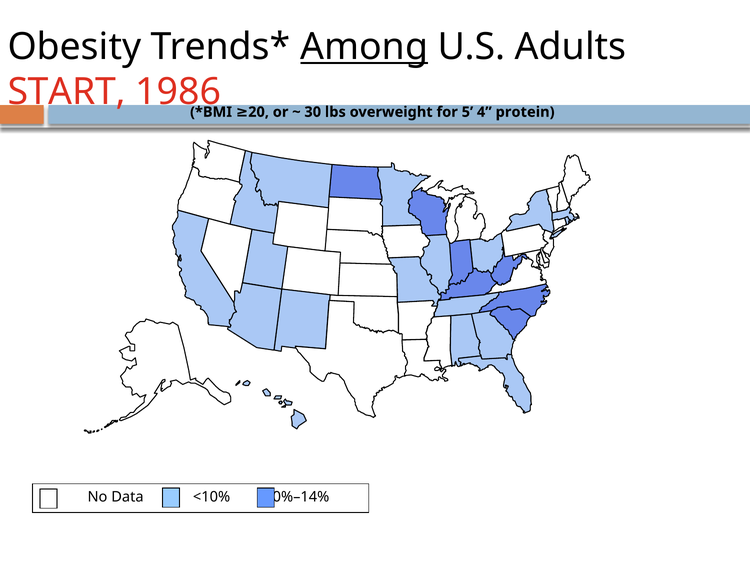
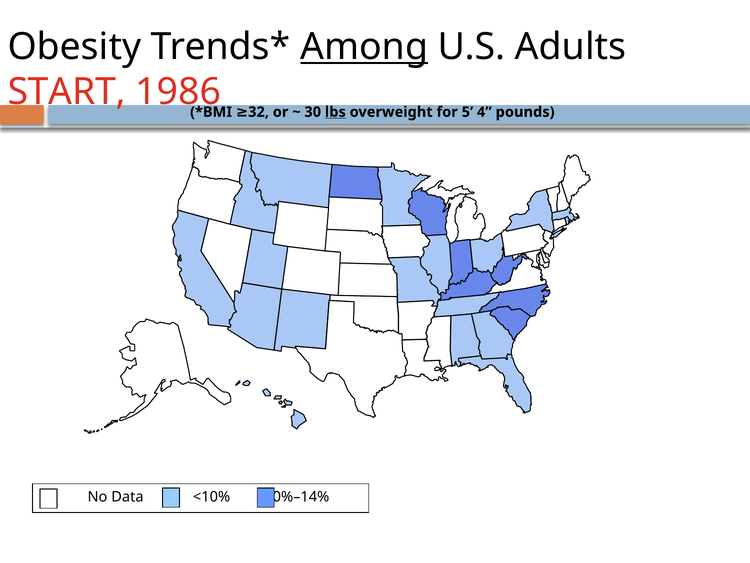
20: 20 -> 32
lbs underline: none -> present
protein: protein -> pounds
